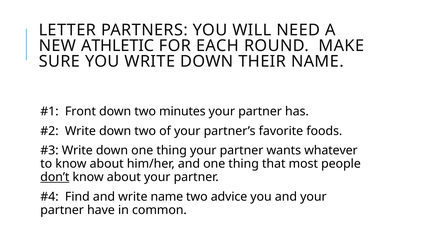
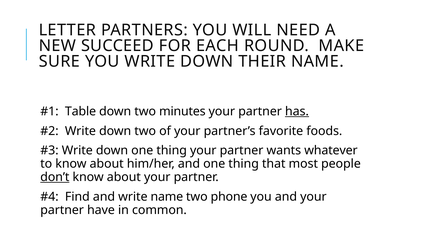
ATHLETIC: ATHLETIC -> SUCCEED
Front: Front -> Table
has underline: none -> present
advice: advice -> phone
